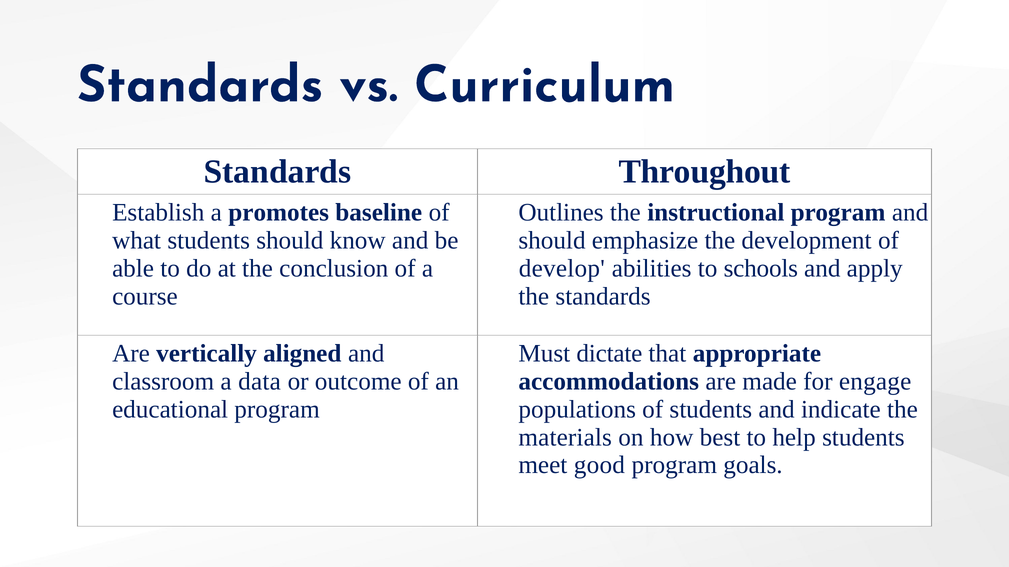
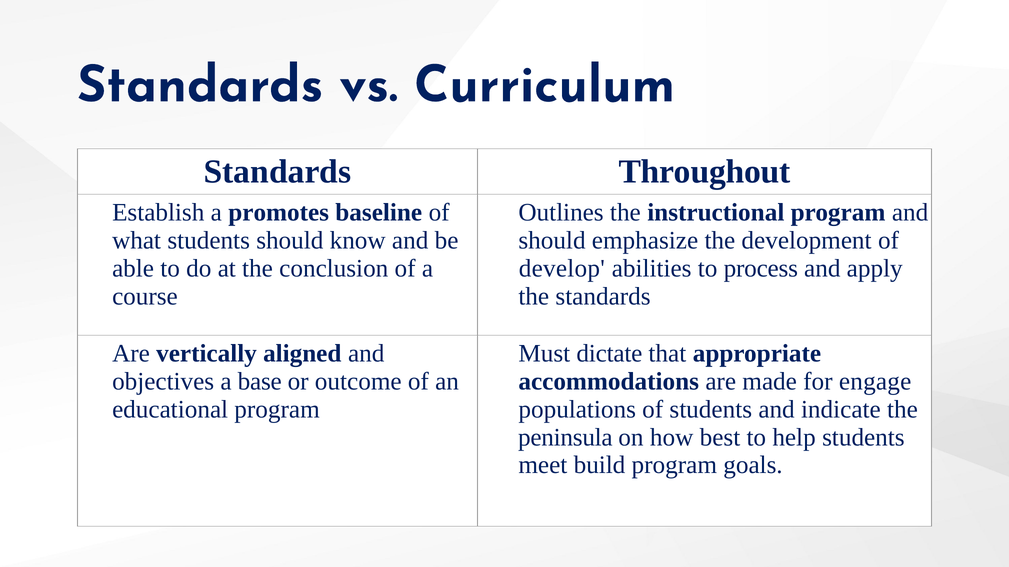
schools: schools -> process
classroom: classroom -> objectives
data: data -> base
materials: materials -> peninsula
good: good -> build
